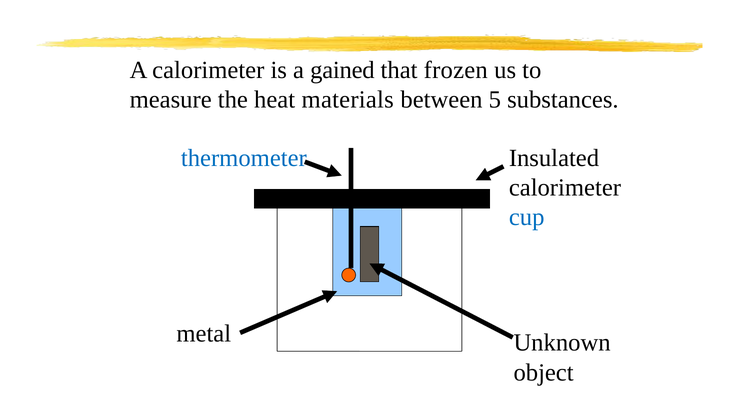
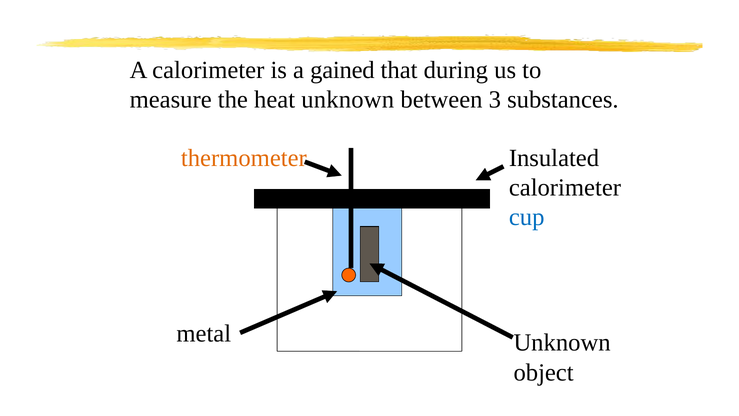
frozen: frozen -> during
heat materials: materials -> unknown
5: 5 -> 3
thermometer colour: blue -> orange
